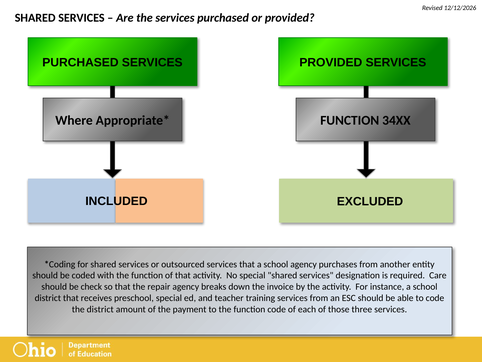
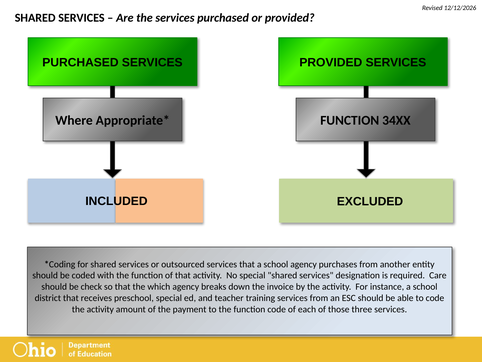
repair: repair -> which
district at (100, 309): district -> activity
